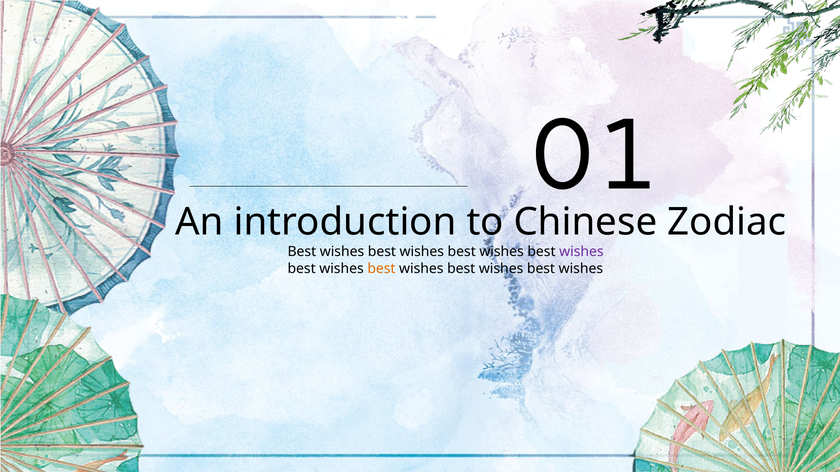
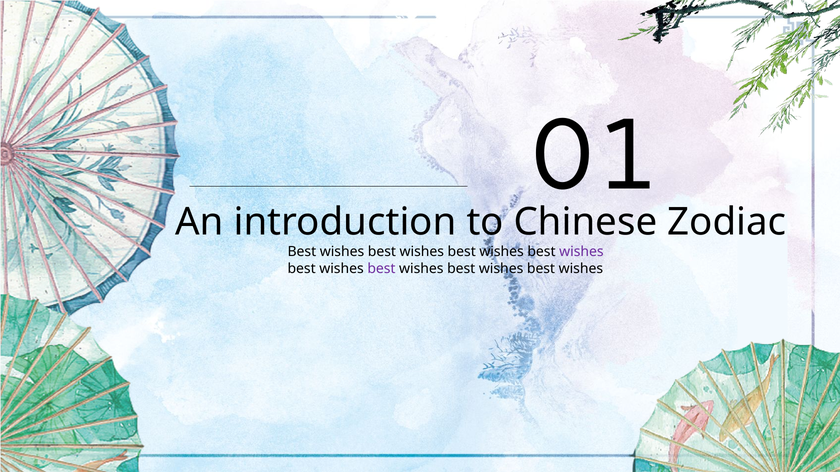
best at (381, 269) colour: orange -> purple
